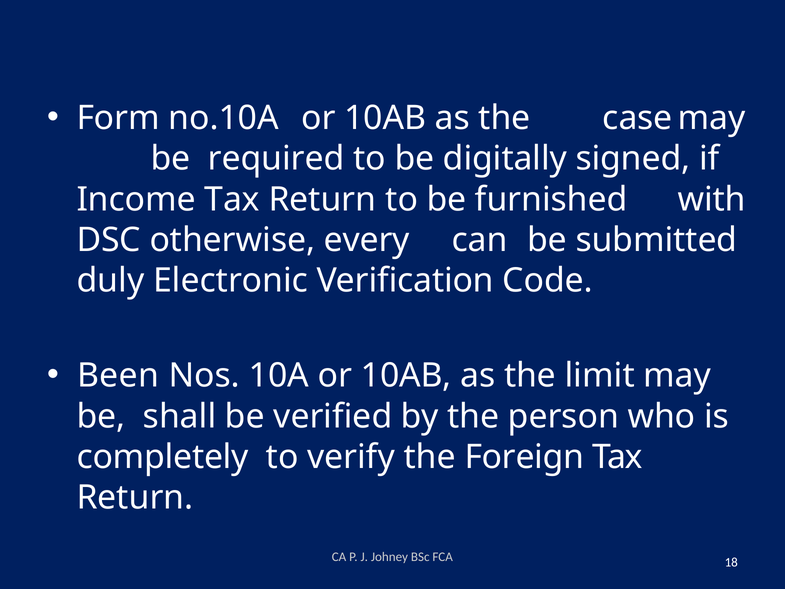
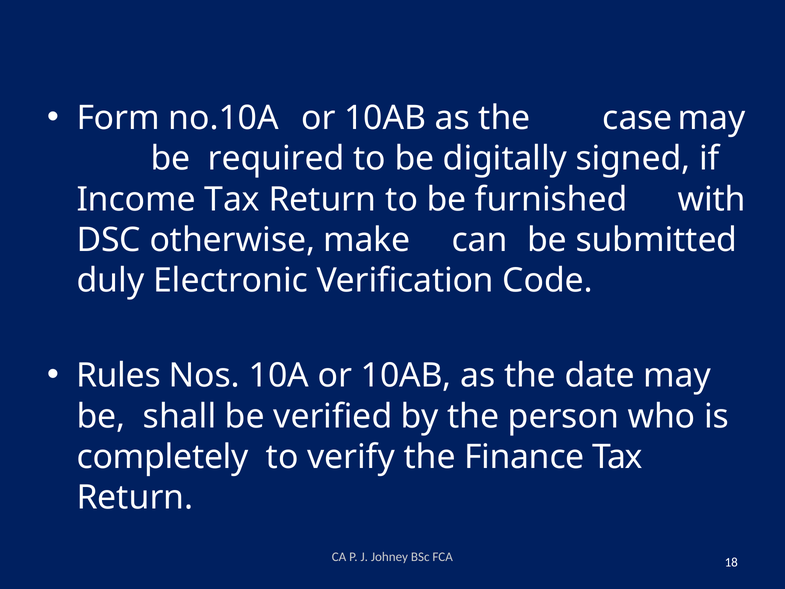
every: every -> make
Been: Been -> Rules
limit: limit -> date
Foreign: Foreign -> Finance
